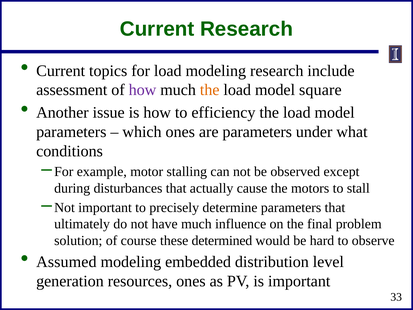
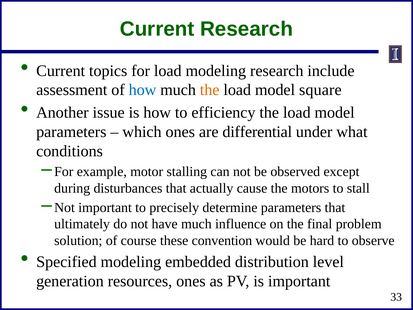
how at (143, 90) colour: purple -> blue
are parameters: parameters -> differential
determined: determined -> convention
Assumed: Assumed -> Specified
